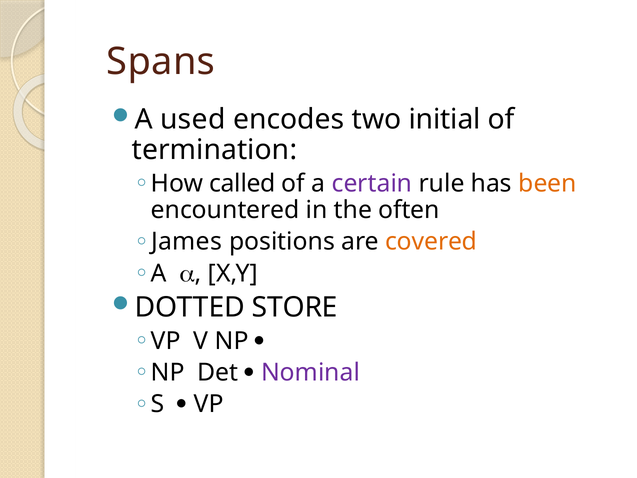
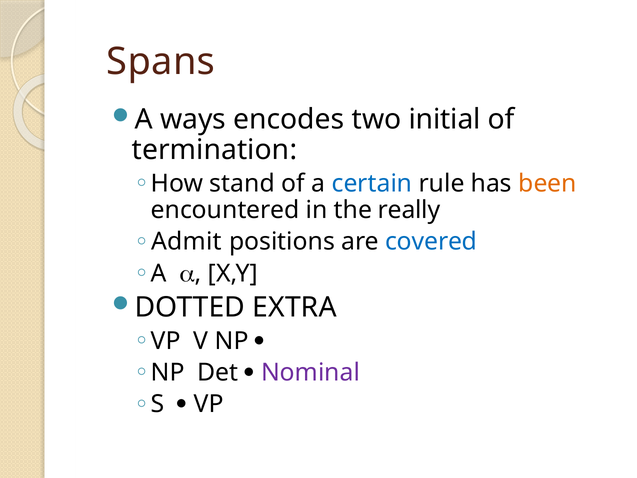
used: used -> ways
called: called -> stand
certain colour: purple -> blue
often: often -> really
James: James -> Admit
covered colour: orange -> blue
STORE: STORE -> EXTRA
